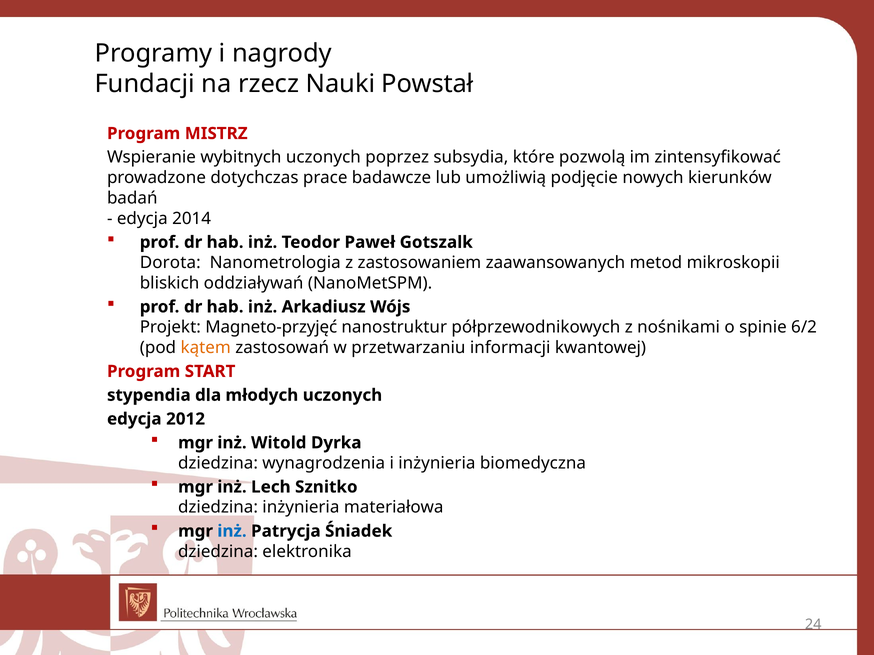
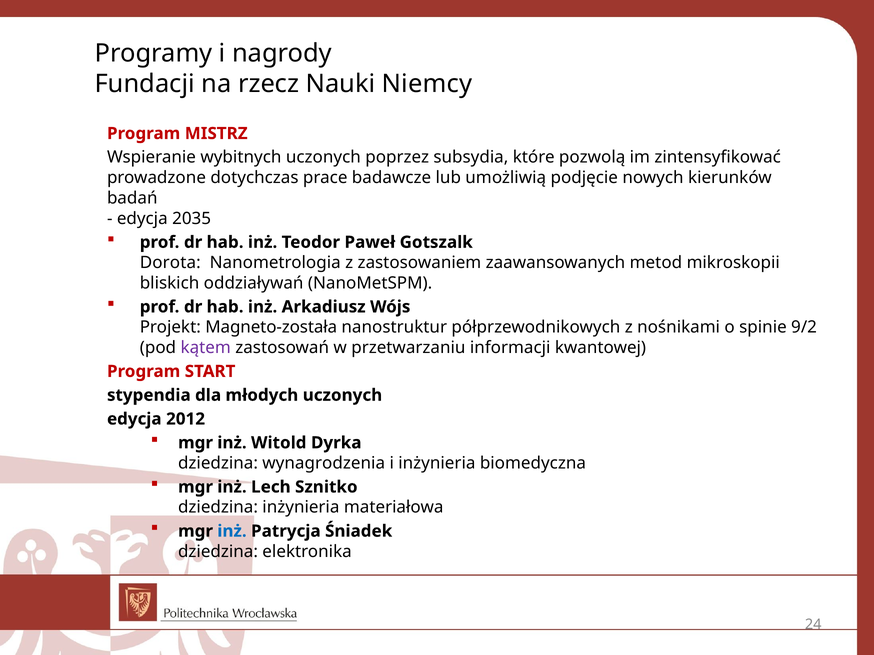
Powstał: Powstał -> Niemcy
2014: 2014 -> 2035
Magneto-przyjęć: Magneto-przyjęć -> Magneto-została
6/2: 6/2 -> 9/2
kątem colour: orange -> purple
